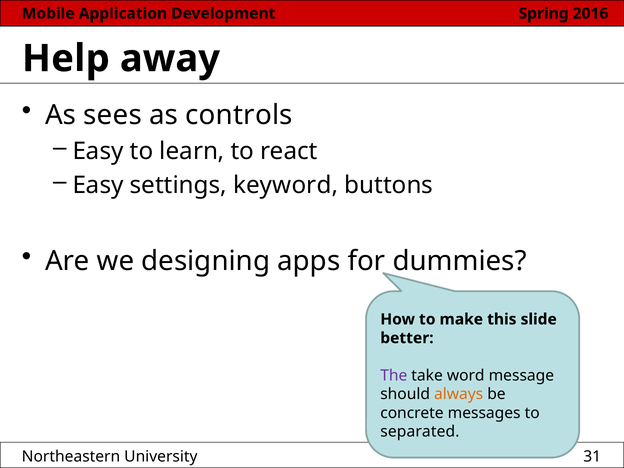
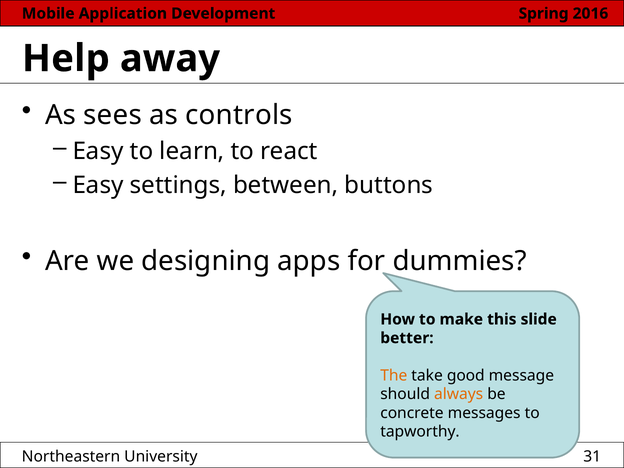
keyword: keyword -> between
The colour: purple -> orange
word: word -> good
separated: separated -> tapworthy
